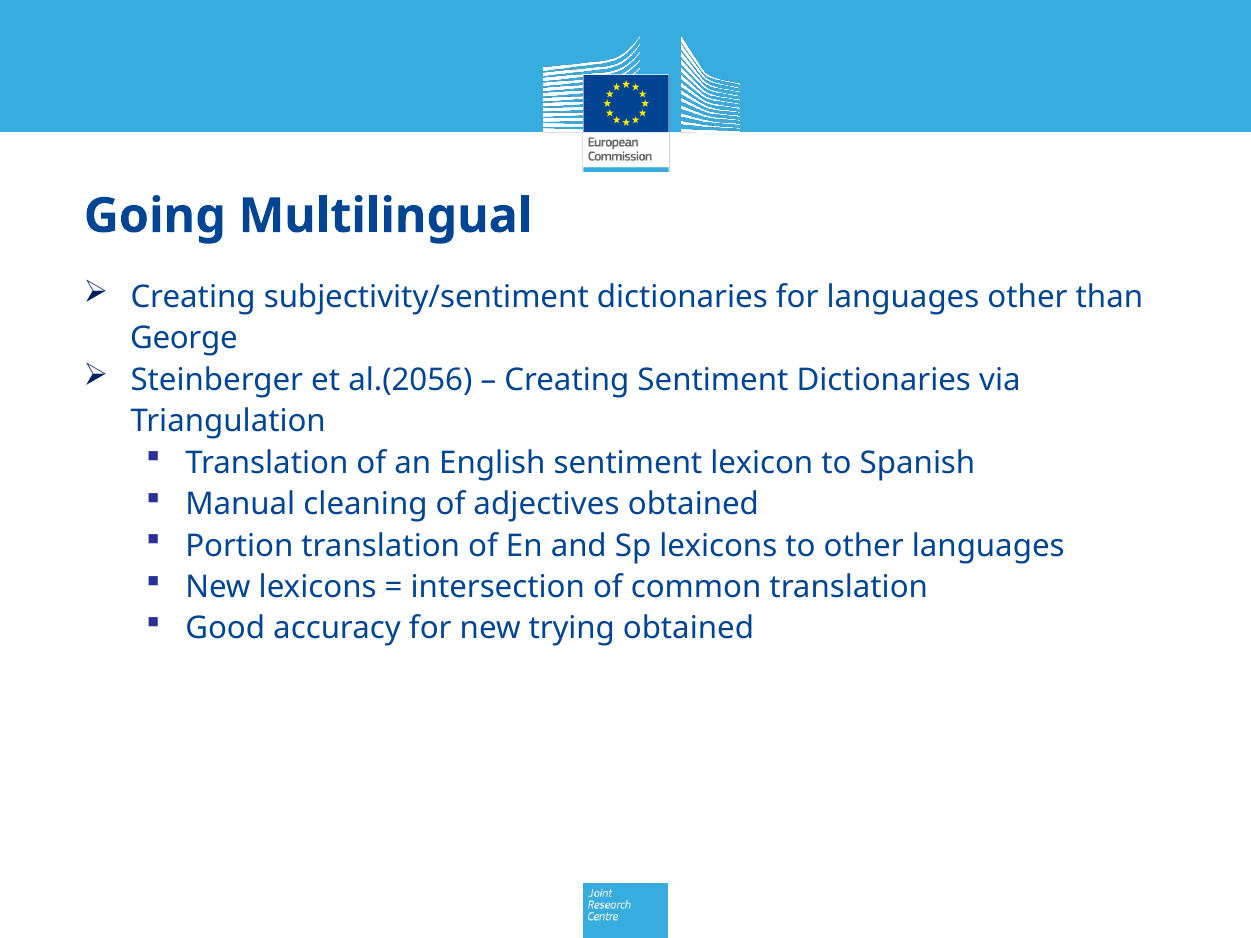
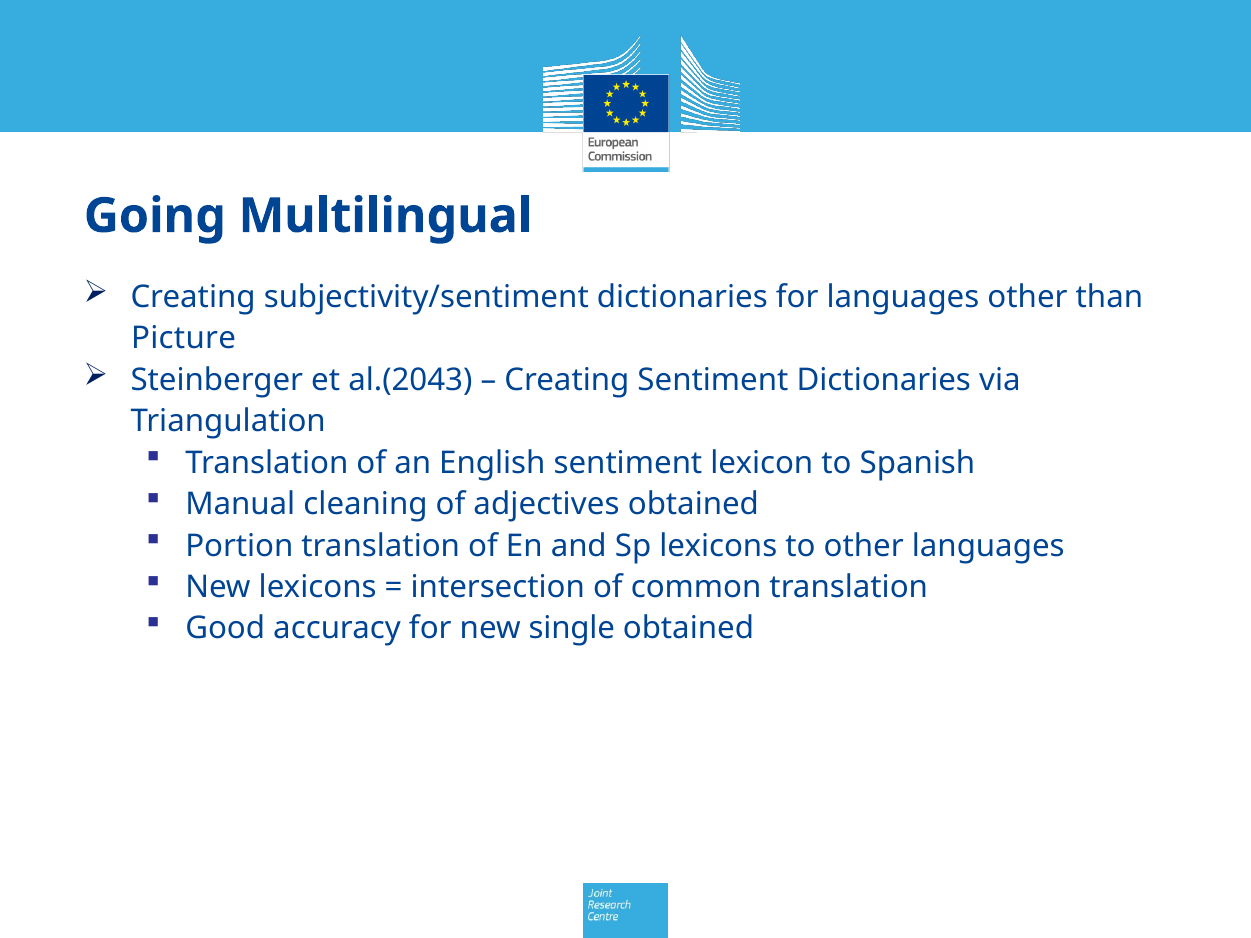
George: George -> Picture
al.(2056: al.(2056 -> al.(2043
trying: trying -> single
